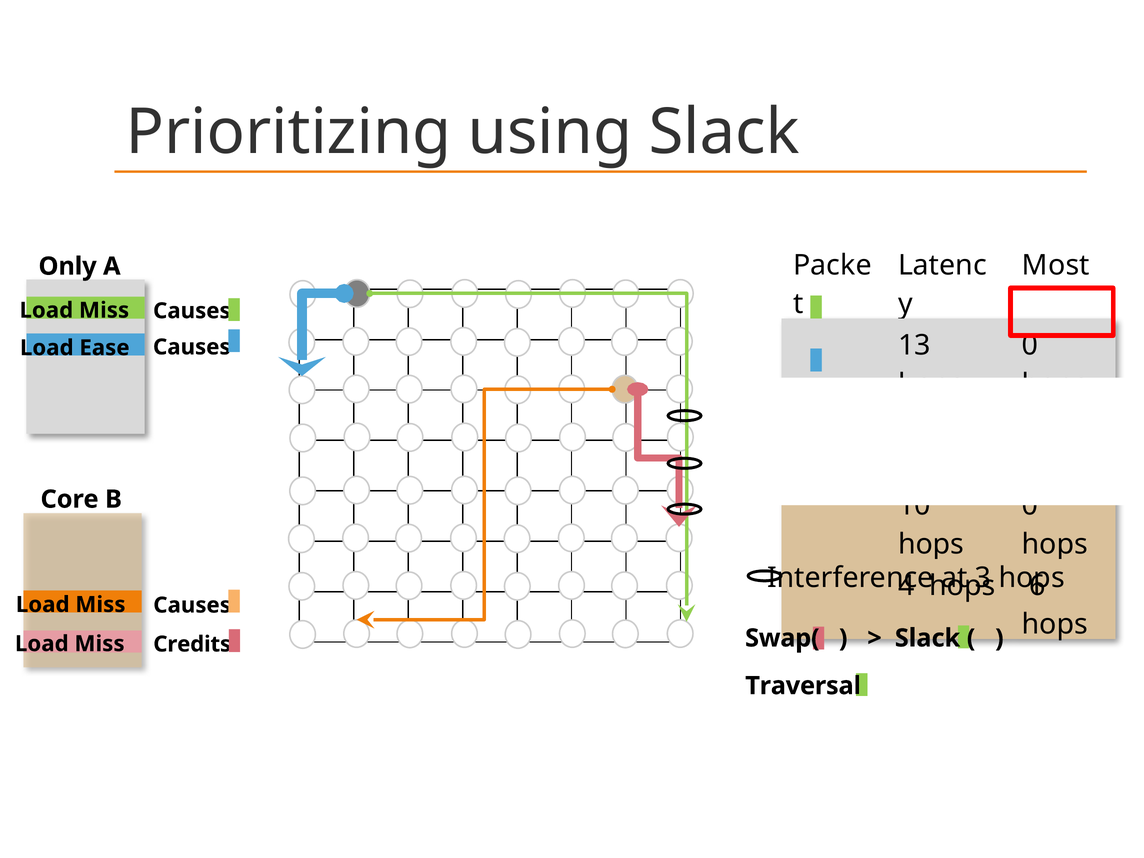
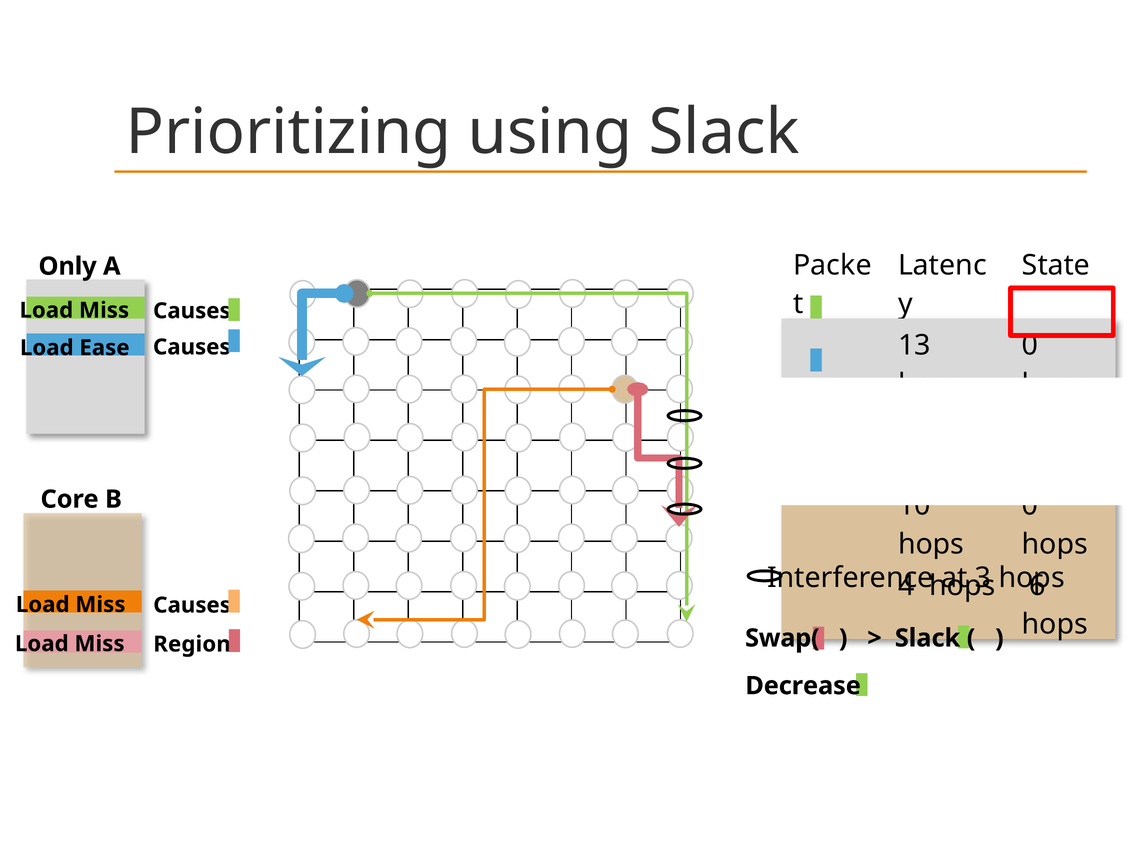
Most: Most -> State
Credits: Credits -> Region
Traversal: Traversal -> Decrease
